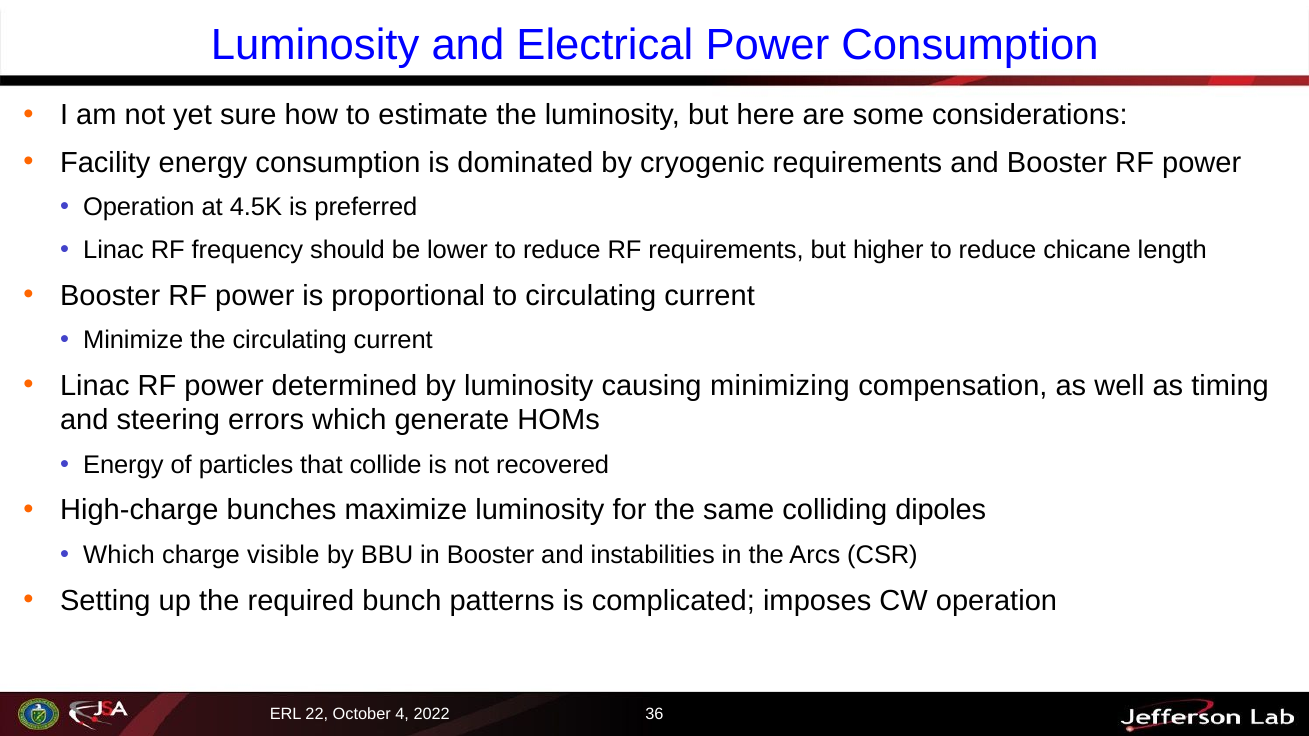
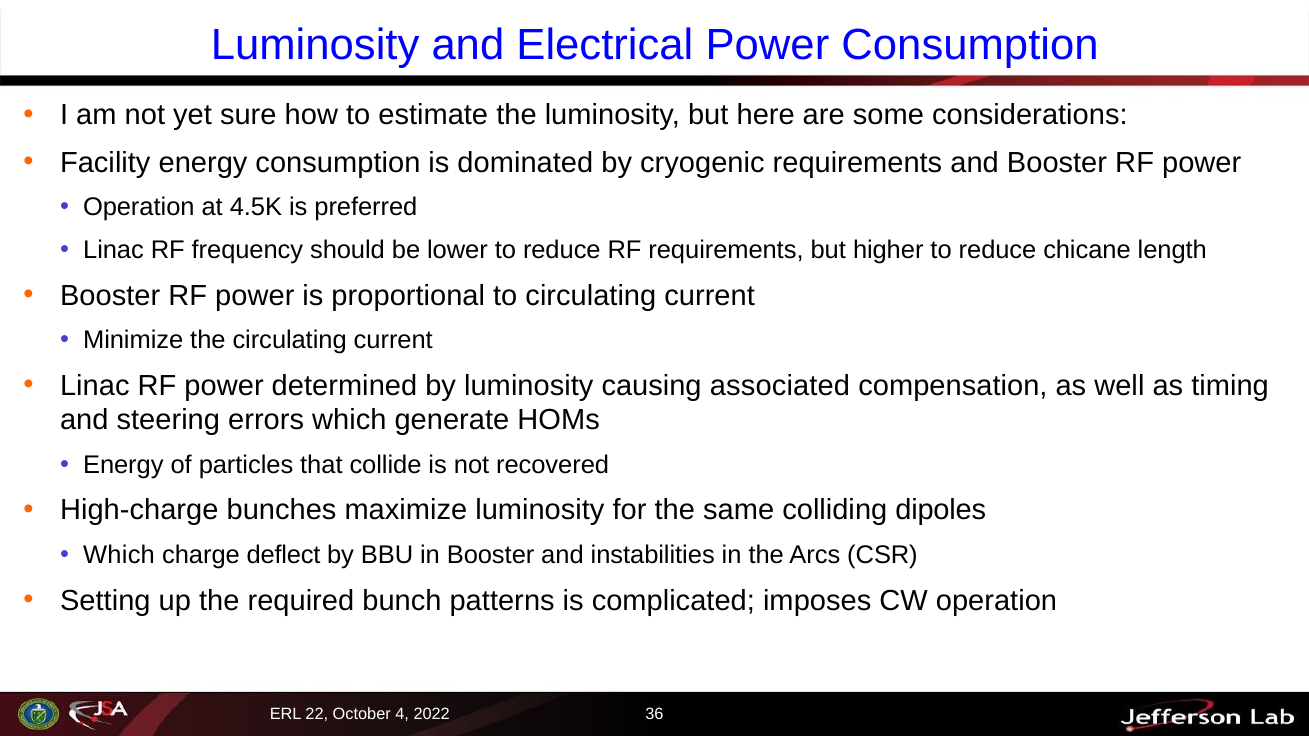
minimizing: minimizing -> associated
visible: visible -> deflect
